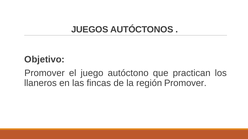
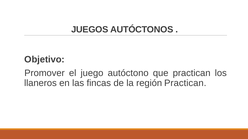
región Promover: Promover -> Practican
